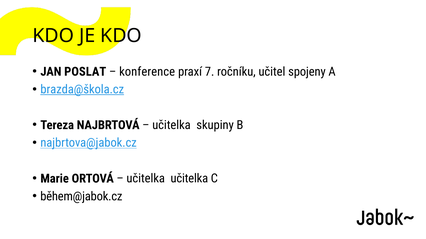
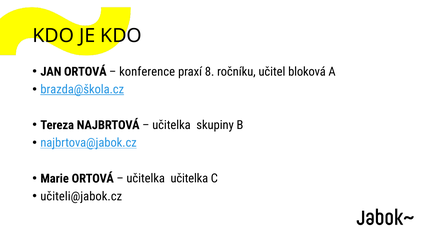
JAN POSLAT: POSLAT -> ORTOVÁ
7: 7 -> 8
spojeny: spojeny -> bloková
během@jabok.cz: během@jabok.cz -> učiteli@jabok.cz
